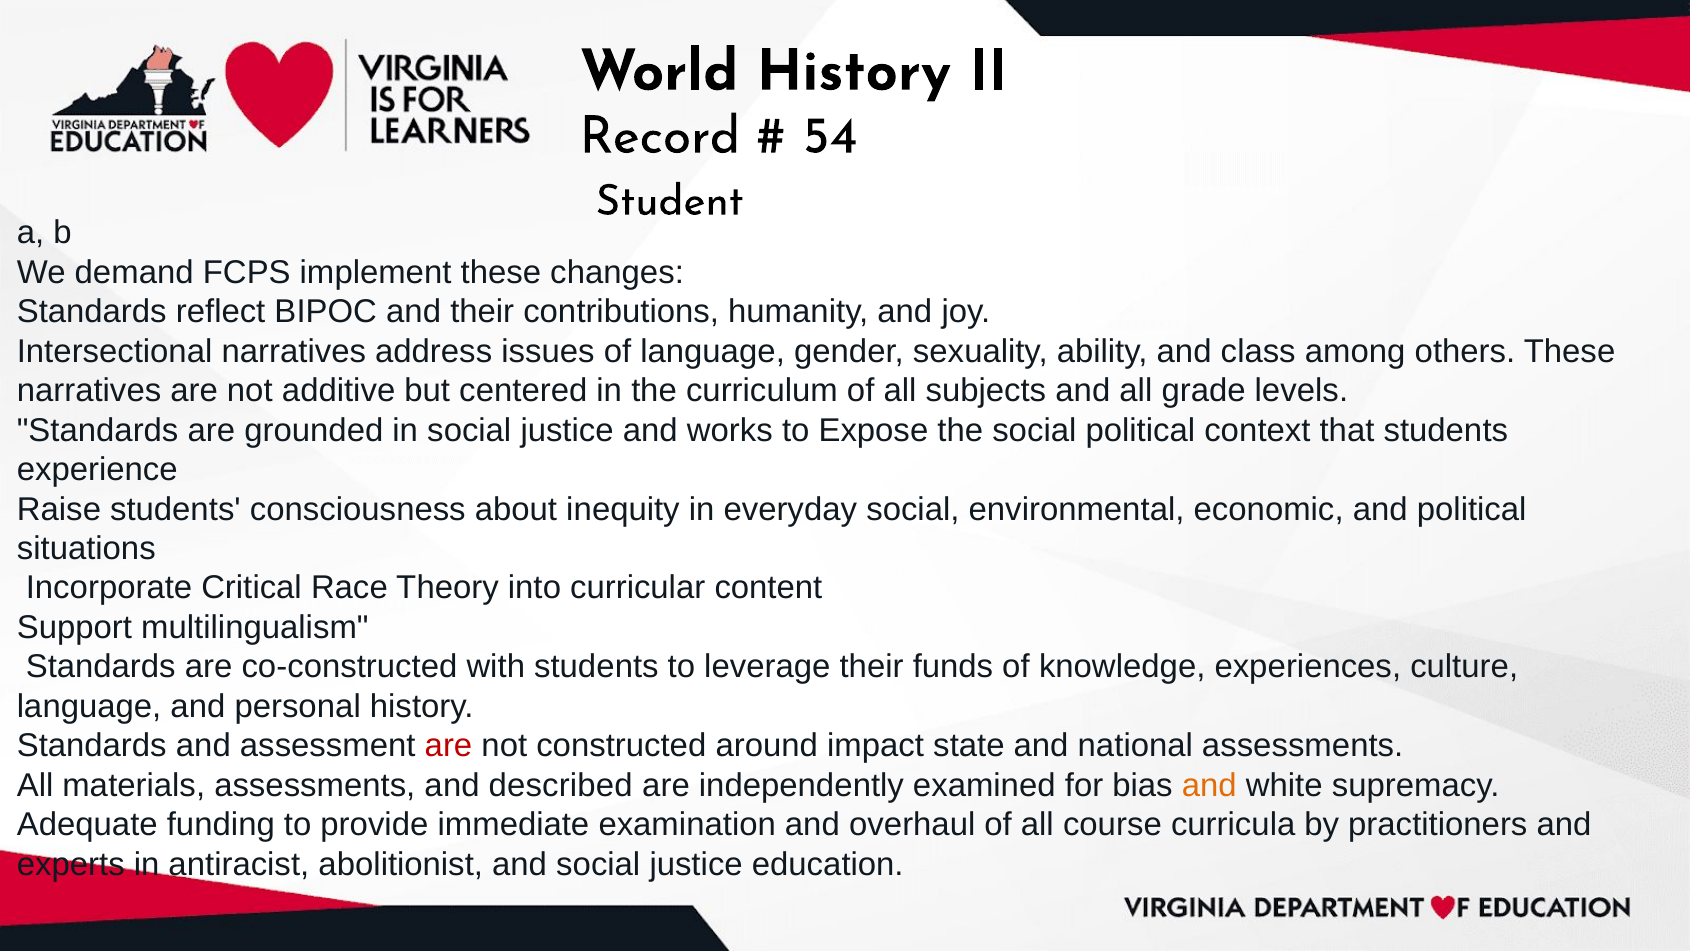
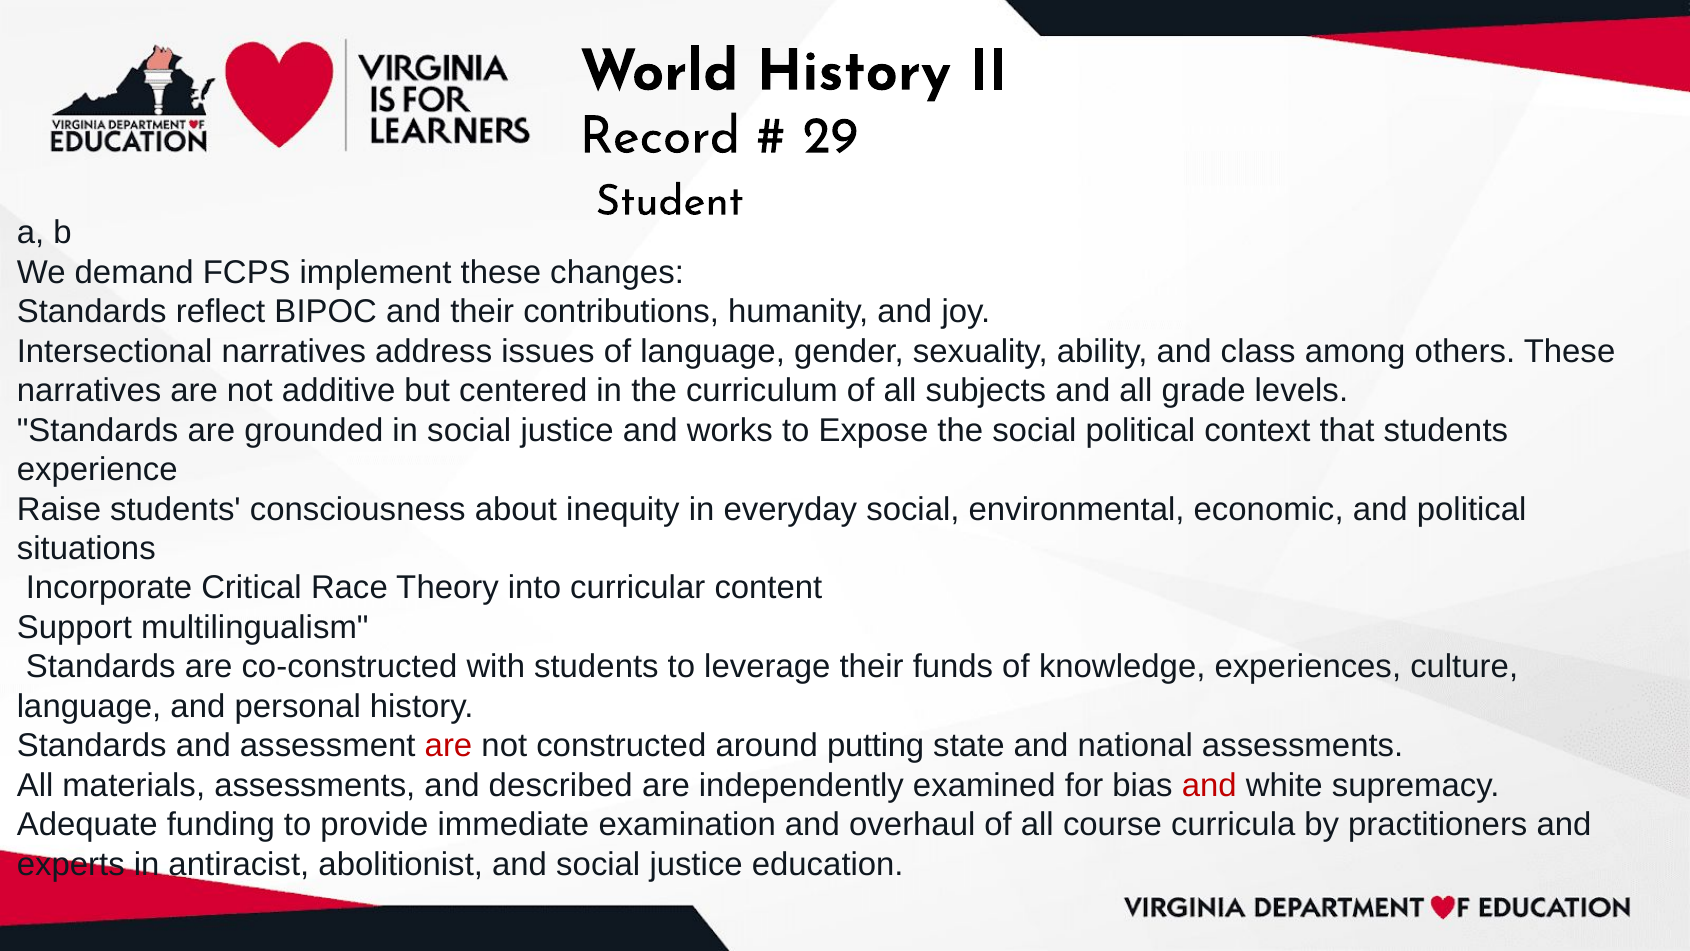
54: 54 -> 29
impact: impact -> putting
and at (1209, 785) colour: orange -> red
